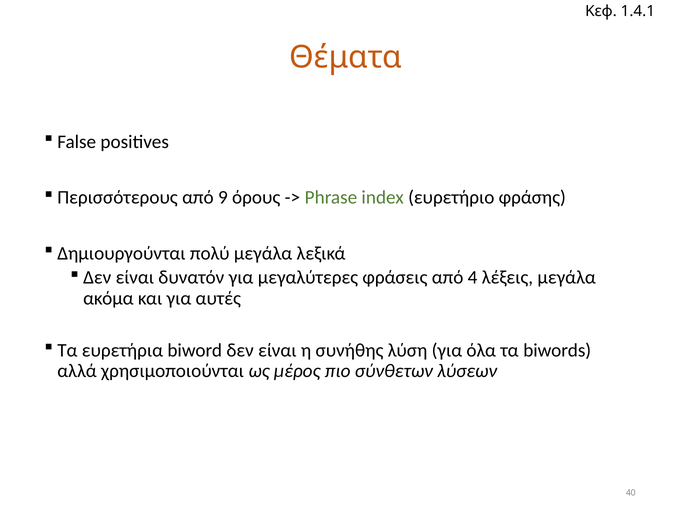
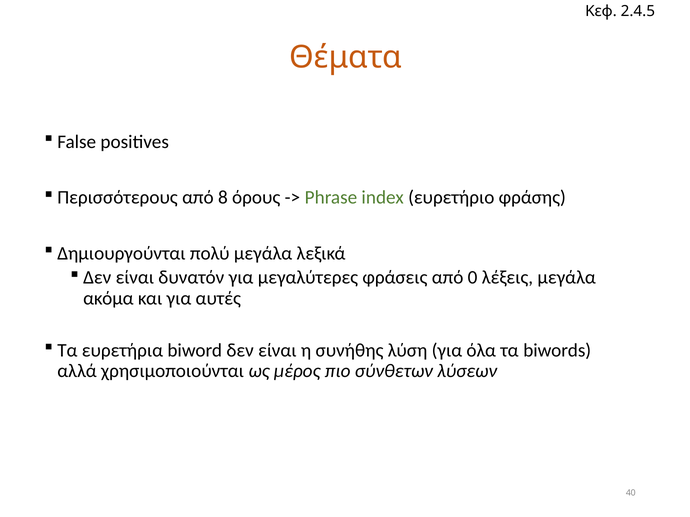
1.4.1: 1.4.1 -> 2.4.5
9: 9 -> 8
4: 4 -> 0
